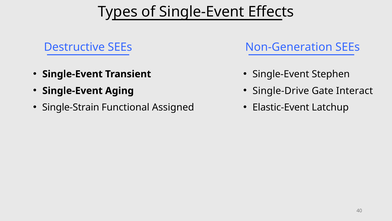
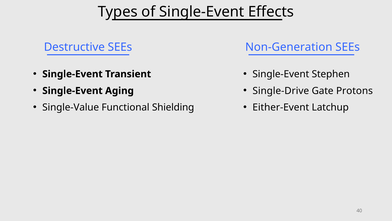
Interact: Interact -> Protons
Single-Strain: Single-Strain -> Single-Value
Assigned: Assigned -> Shielding
Elastic-Event: Elastic-Event -> Either-Event
